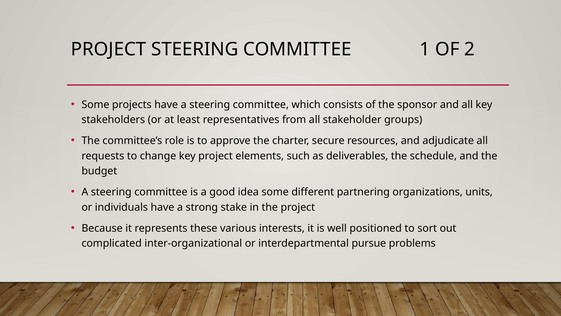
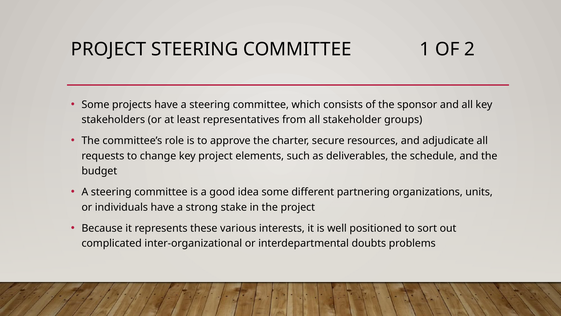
pursue: pursue -> doubts
